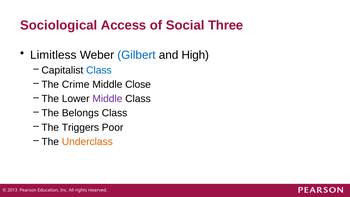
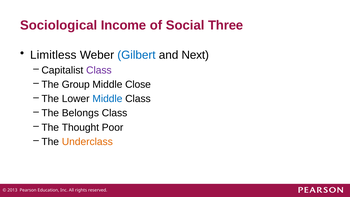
Access: Access -> Income
High: High -> Next
Class at (99, 70) colour: blue -> purple
Crime: Crime -> Group
Middle at (107, 99) colour: purple -> blue
Triggers: Triggers -> Thought
